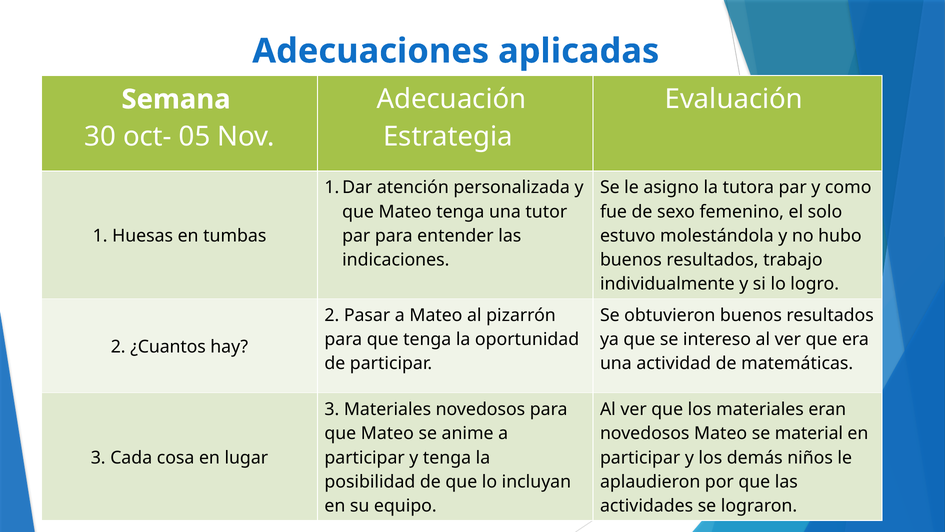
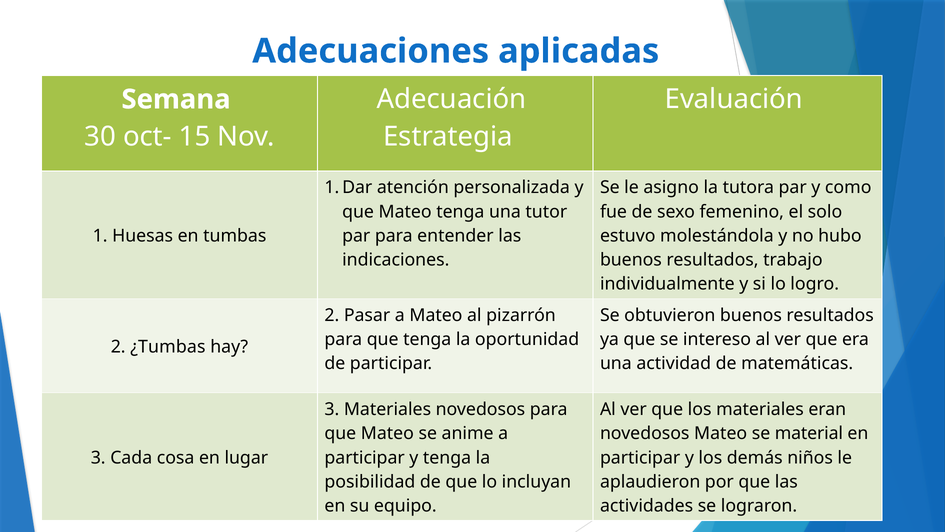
05: 05 -> 15
¿Cuantos: ¿Cuantos -> ¿Tumbas
